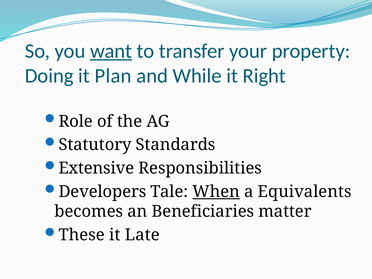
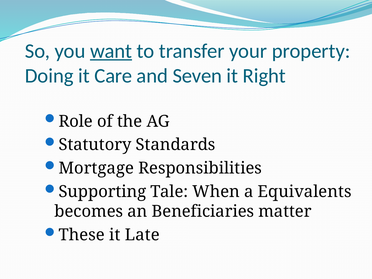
Plan: Plan -> Care
While: While -> Seven
Extensive: Extensive -> Mortgage
Developers: Developers -> Supporting
When underline: present -> none
